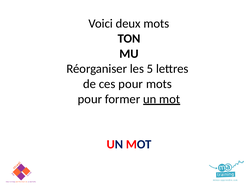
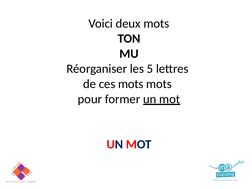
ces pour: pour -> mots
